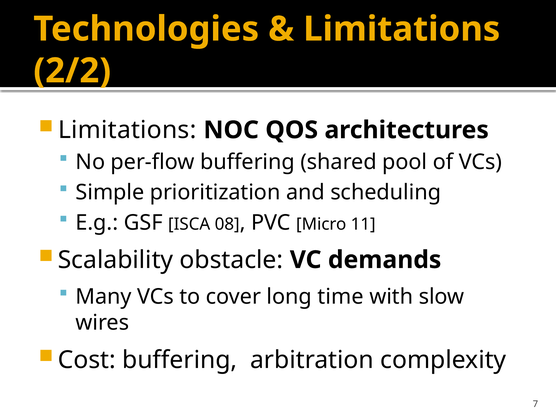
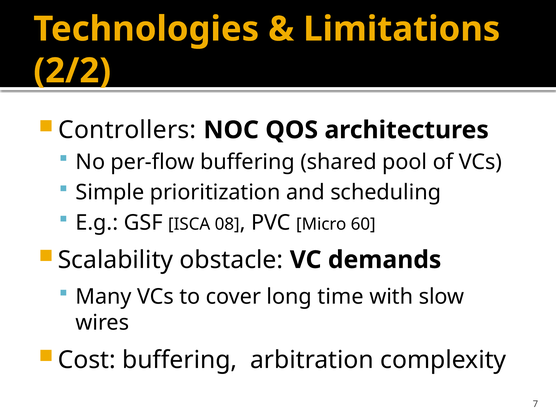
Limitations at (127, 130): Limitations -> Controllers
11: 11 -> 60
